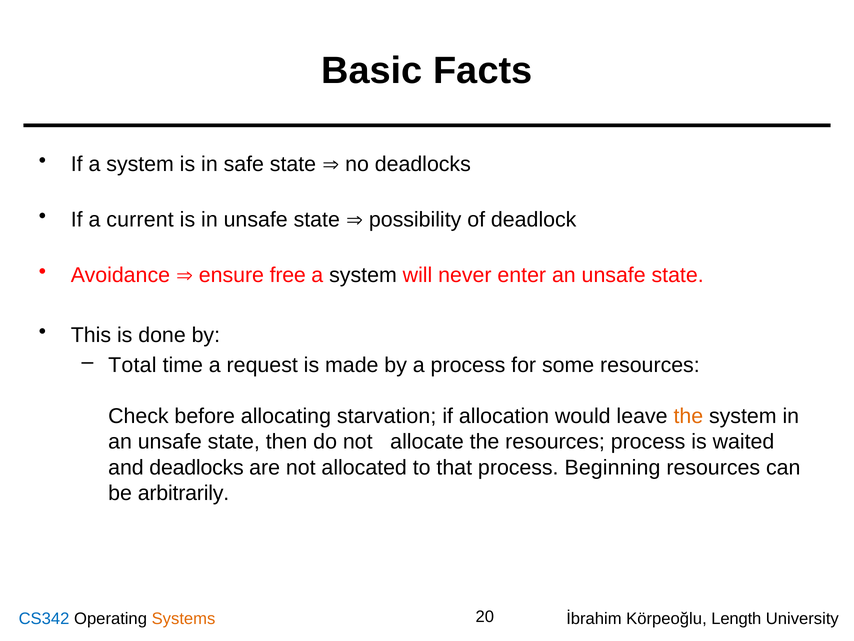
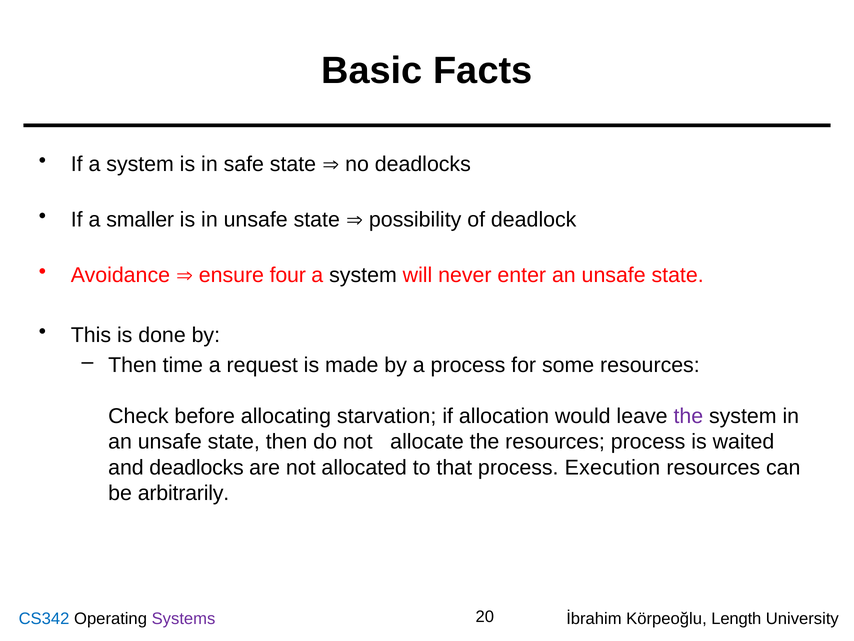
current: current -> smaller
free: free -> four
Total at (132, 365): Total -> Then
the at (688, 416) colour: orange -> purple
Beginning: Beginning -> Execution
Systems colour: orange -> purple
